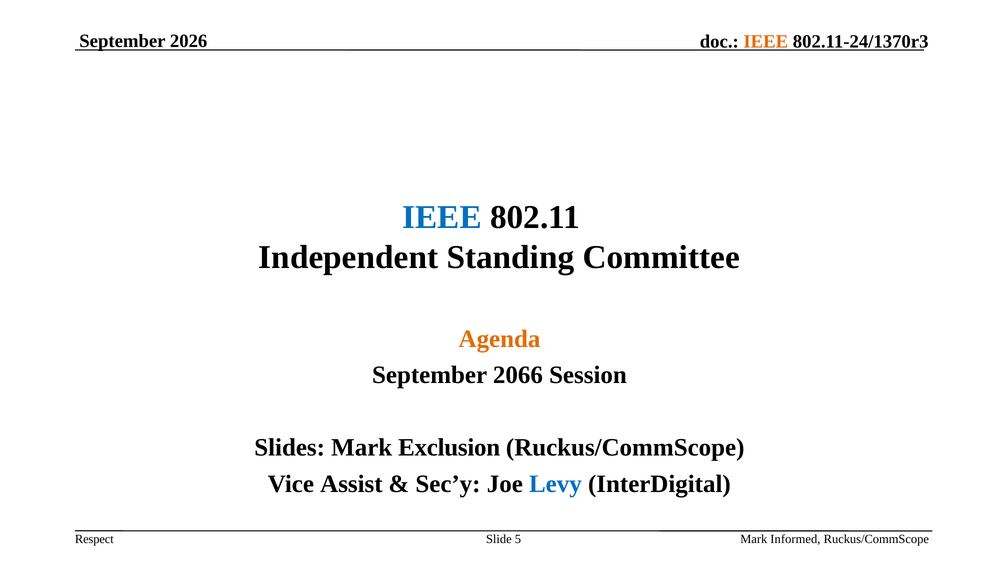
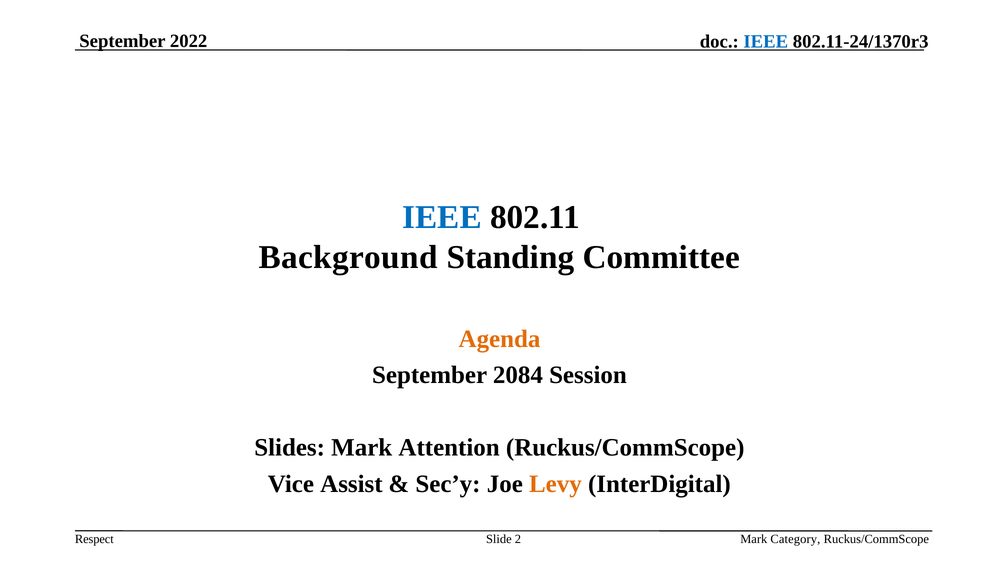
2026: 2026 -> 2022
IEEE at (766, 42) colour: orange -> blue
Independent: Independent -> Background
2066: 2066 -> 2084
Exclusion: Exclusion -> Attention
Levy colour: blue -> orange
Informed: Informed -> Category
5: 5 -> 2
